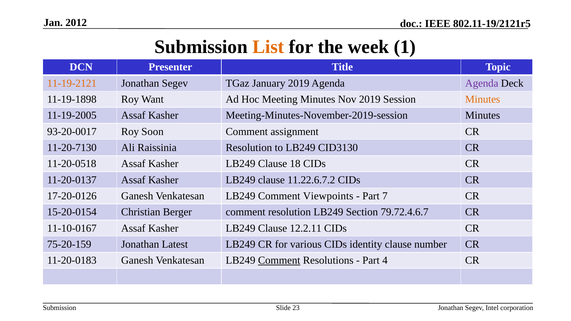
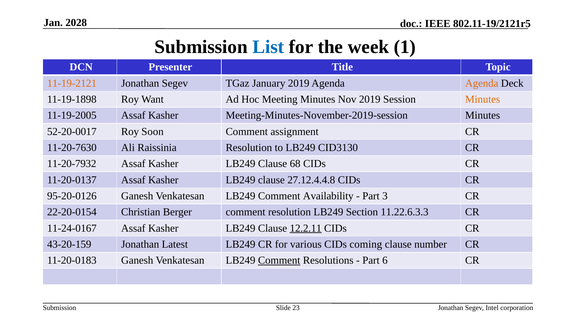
2012: 2012 -> 2028
List colour: orange -> blue
Agenda at (482, 83) colour: purple -> orange
93-20-0017: 93-20-0017 -> 52-20-0017
11-20-7130: 11-20-7130 -> 11-20-7630
11-20-0518: 11-20-0518 -> 11-20-7932
18: 18 -> 68
11.22.6.7.2: 11.22.6.7.2 -> 27.12.4.4.8
17-20-0126: 17-20-0126 -> 95-20-0126
Viewpoints: Viewpoints -> Availability
7: 7 -> 3
15-20-0154: 15-20-0154 -> 22-20-0154
79.72.4.6.7: 79.72.4.6.7 -> 11.22.6.3.3
11-10-0167: 11-10-0167 -> 11-24-0167
12.2.11 underline: none -> present
75-20-159: 75-20-159 -> 43-20-159
identity: identity -> coming
4: 4 -> 6
